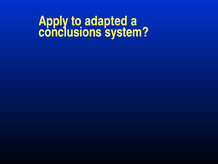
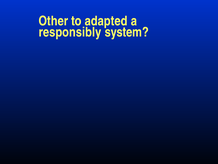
Apply: Apply -> Other
conclusions: conclusions -> responsibly
